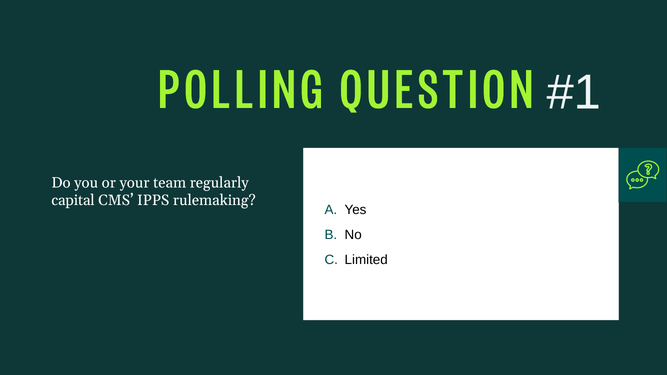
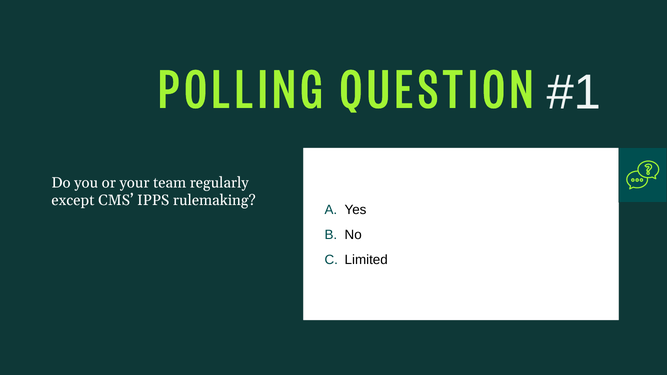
capital: capital -> except
